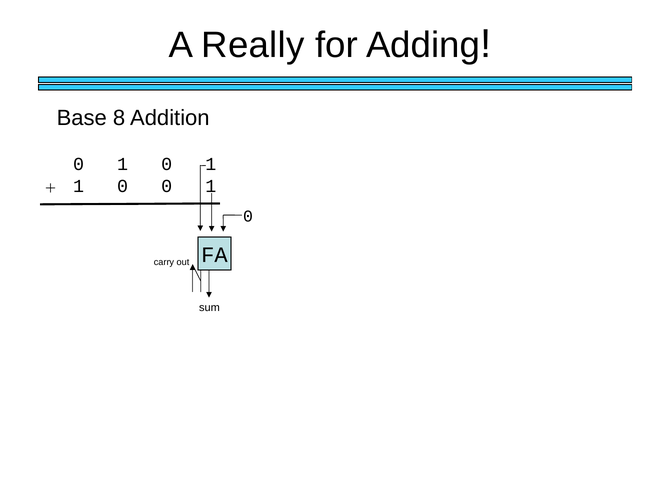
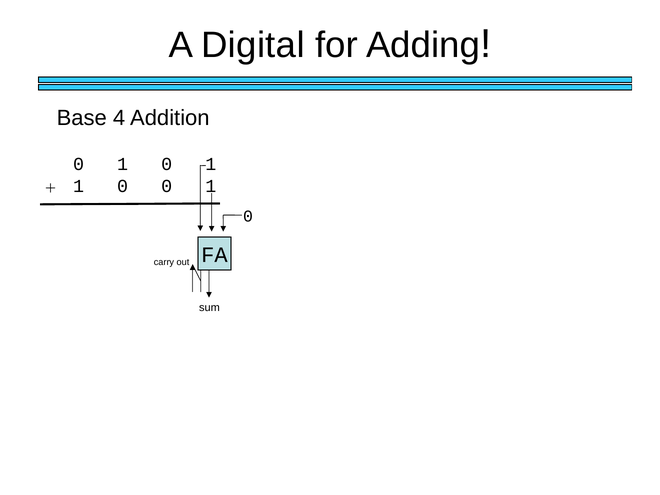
Really: Really -> Digital
8: 8 -> 4
